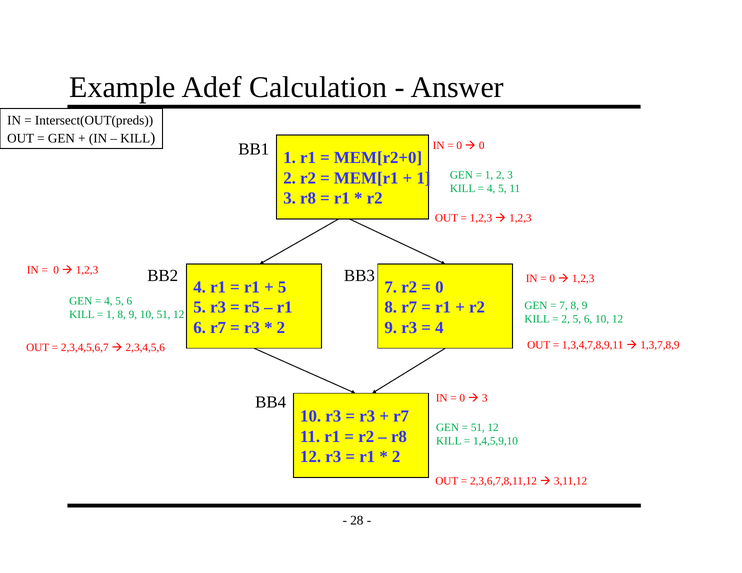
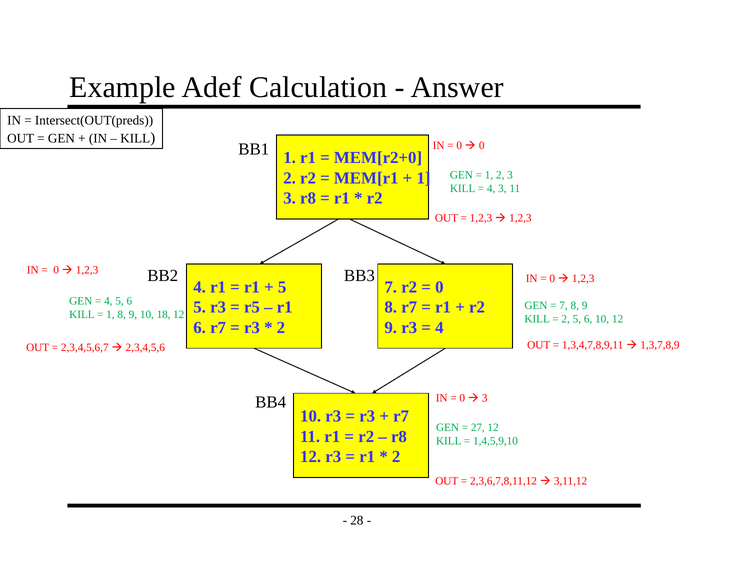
5 at (502, 189): 5 -> 3
10 51: 51 -> 18
51 at (478, 428): 51 -> 27
